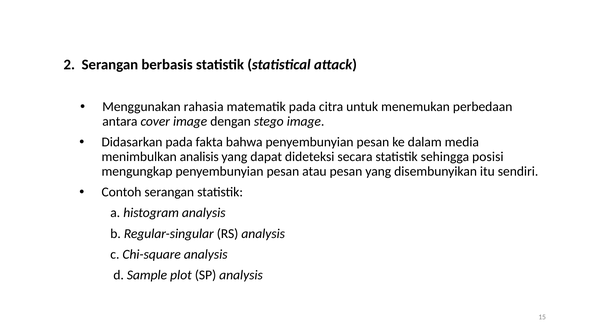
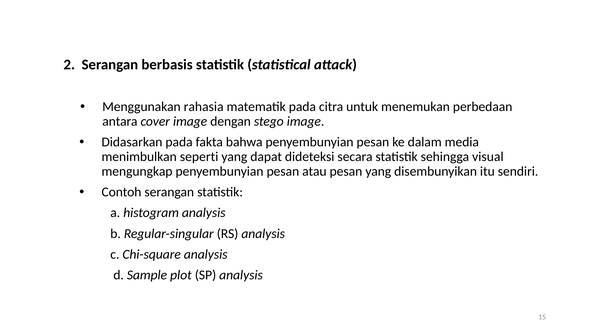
analisis: analisis -> seperti
posisi: posisi -> visual
